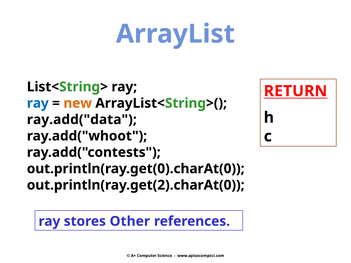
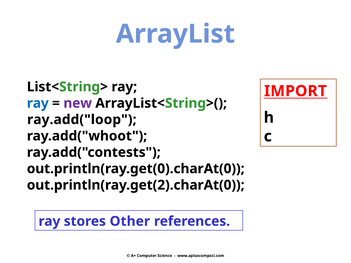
RETURN: RETURN -> IMPORT
new colour: orange -> purple
ray.add("data: ray.add("data -> ray.add("loop
